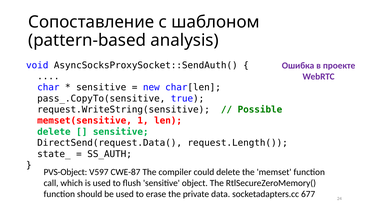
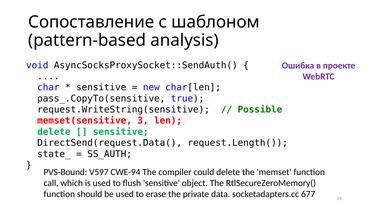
1: 1 -> 3
PVS-Object: PVS-Object -> PVS-Bound
CWE-87: CWE-87 -> CWE-94
